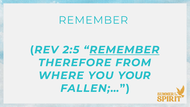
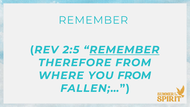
YOU YOUR: YOUR -> FROM
